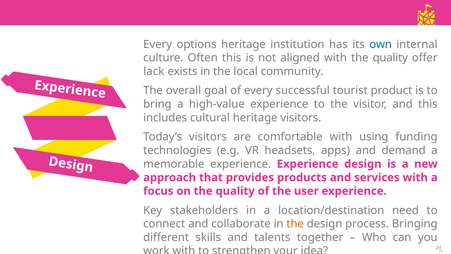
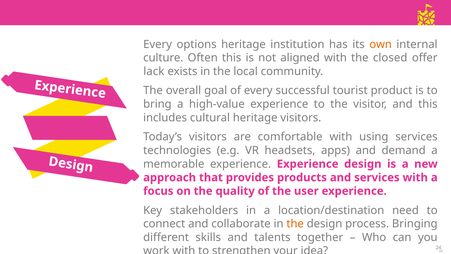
own colour: blue -> orange
with the quality: quality -> closed
using funding: funding -> services
